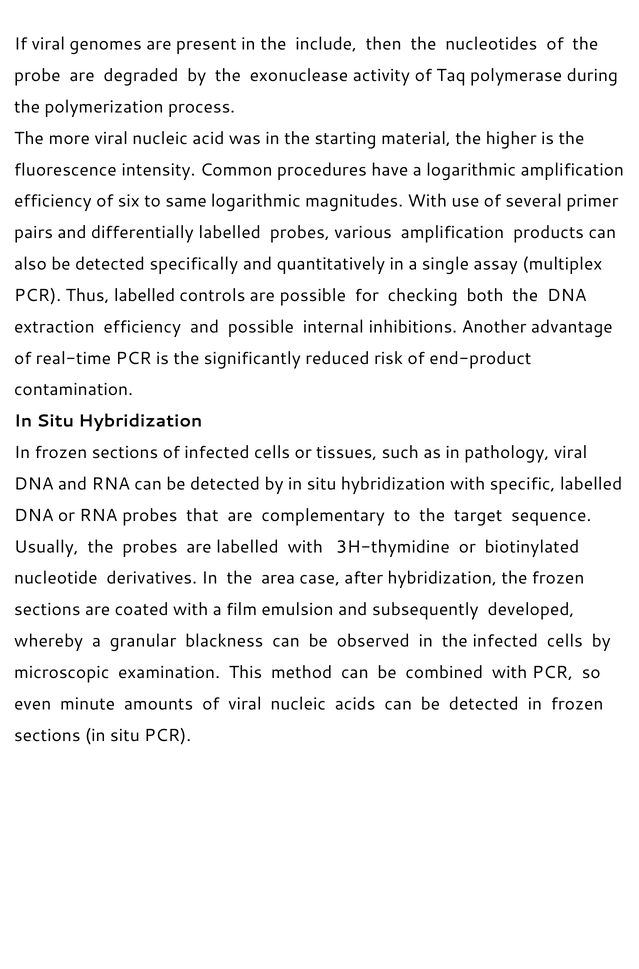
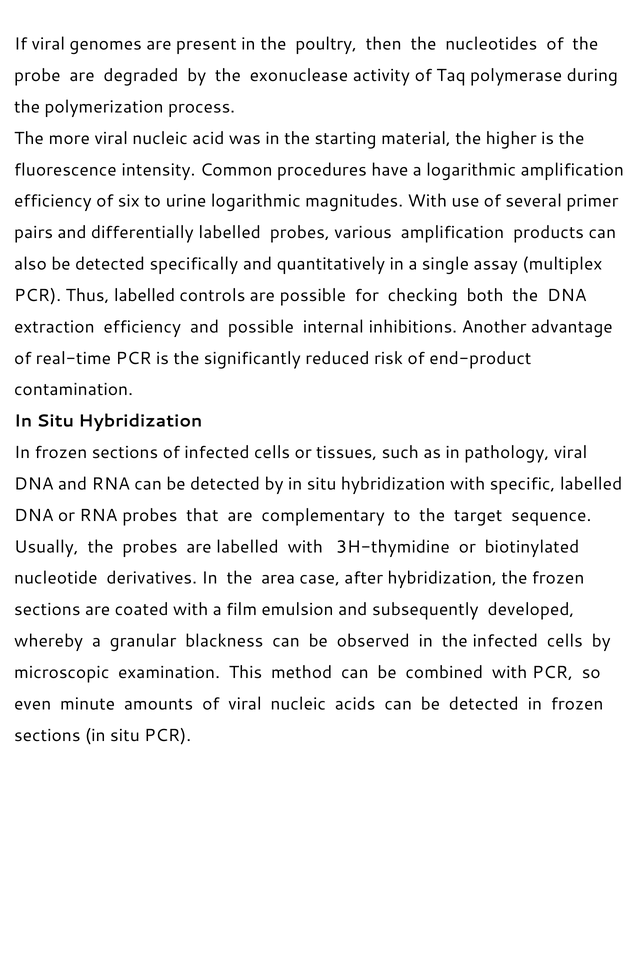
include: include -> poultry
same: same -> urine
